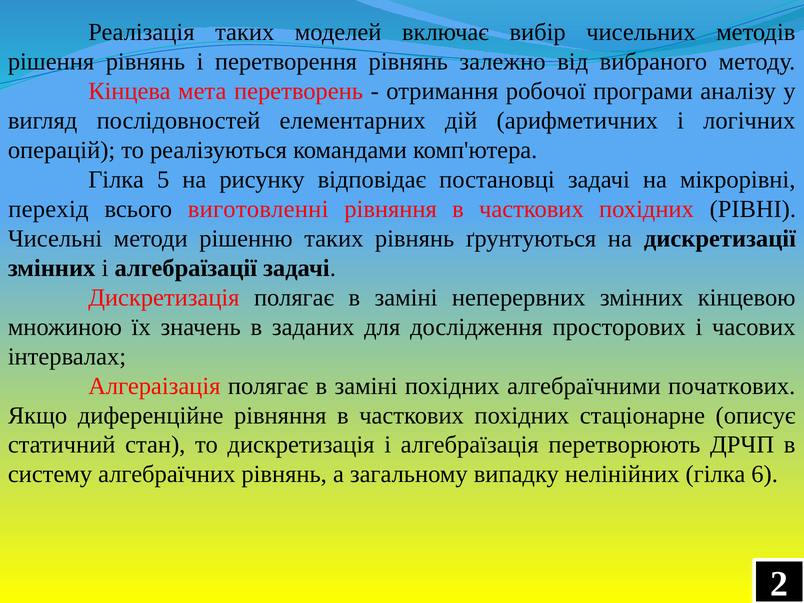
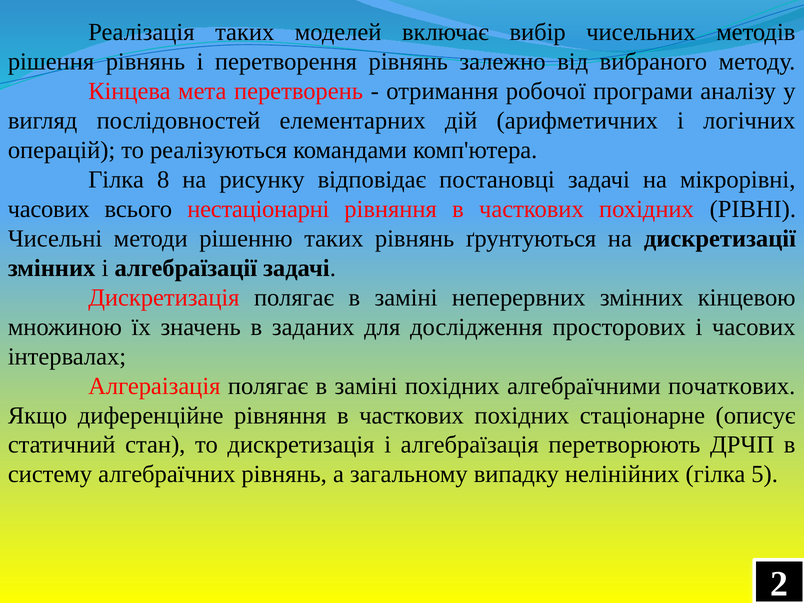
5: 5 -> 8
перехід at (48, 209): перехід -> часових
виготовленні: виготовленні -> нестаціонарні
6: 6 -> 5
